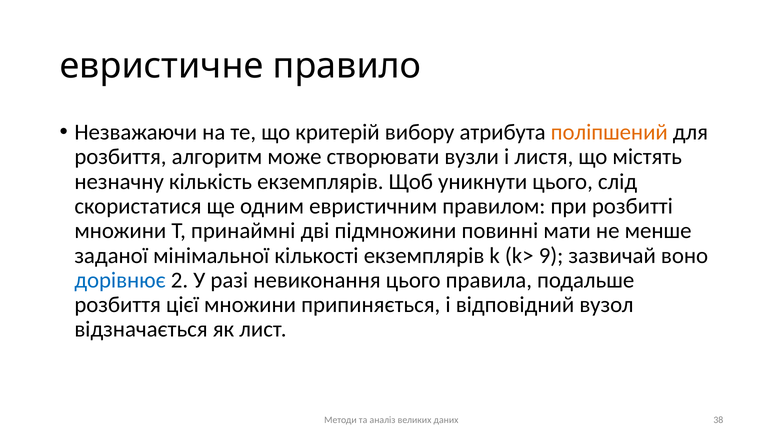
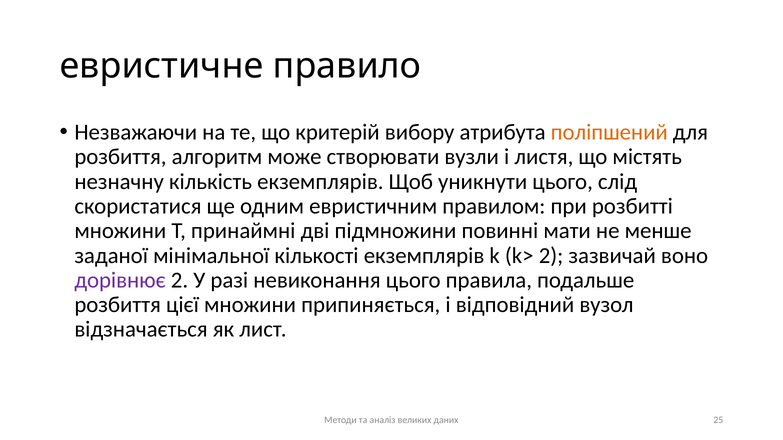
k> 9: 9 -> 2
дорівнює colour: blue -> purple
38: 38 -> 25
